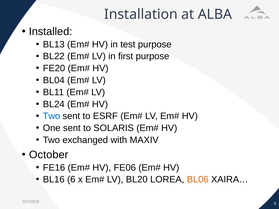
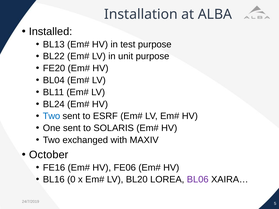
first: first -> unit
6: 6 -> 0
BL06 colour: orange -> purple
